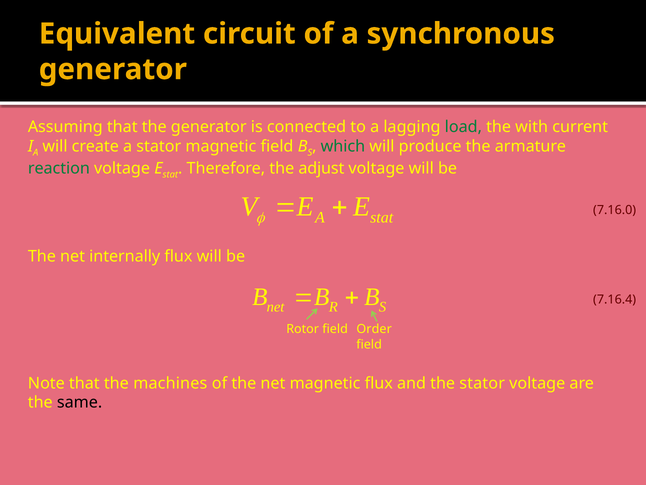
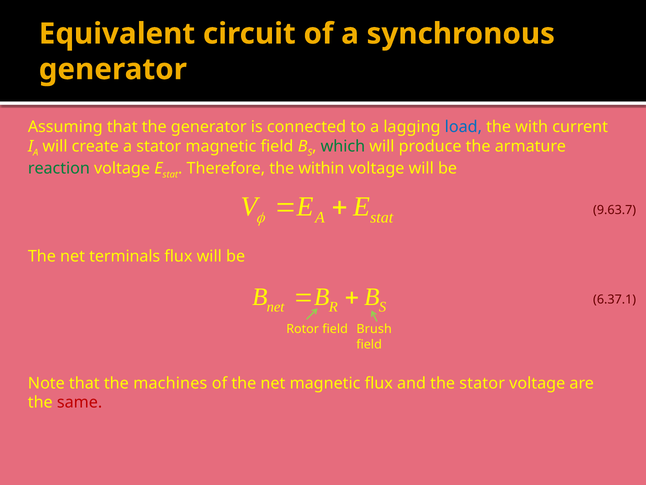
load colour: green -> blue
adjust: adjust -> within
7.16.0: 7.16.0 -> 9.63.7
internally: internally -> terminals
7.16.4: 7.16.4 -> 6.37.1
Order: Order -> Brush
same colour: black -> red
